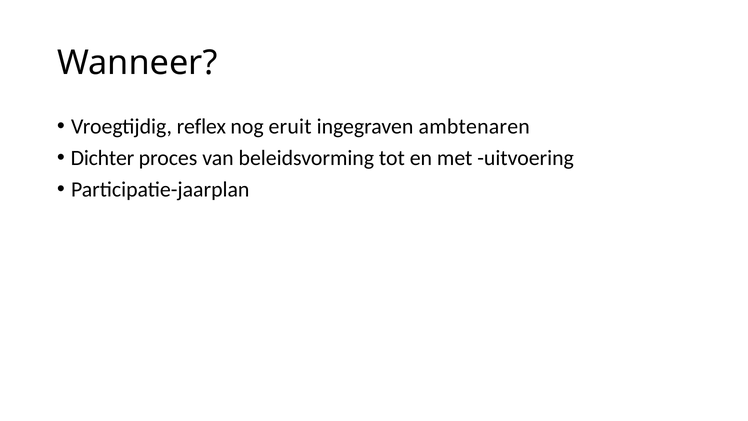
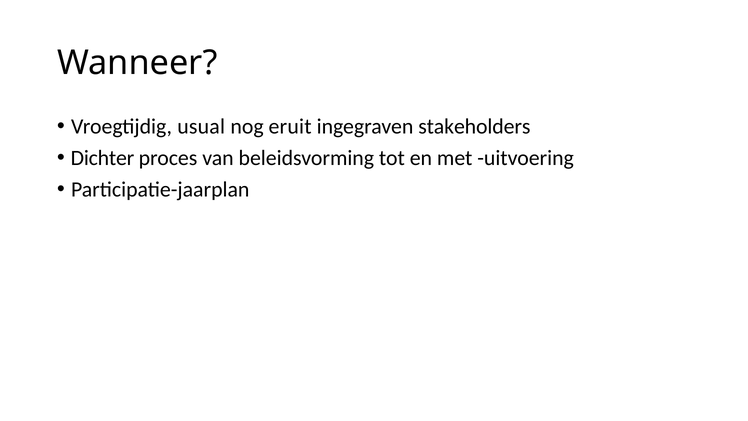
reflex: reflex -> usual
ambtenaren: ambtenaren -> stakeholders
